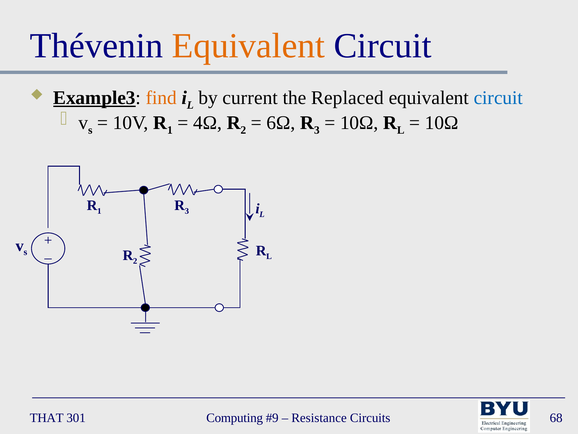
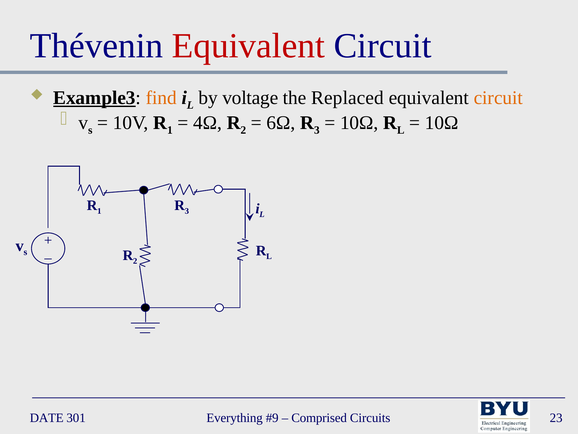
Equivalent at (248, 46) colour: orange -> red
current: current -> voltage
circuit at (498, 98) colour: blue -> orange
THAT: THAT -> DATE
Computing: Computing -> Everything
Resistance: Resistance -> Comprised
68: 68 -> 23
